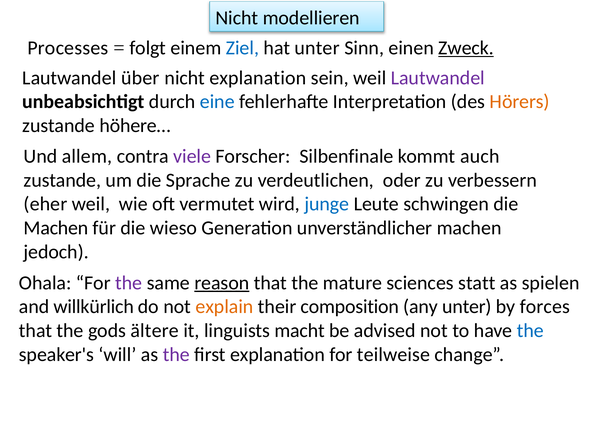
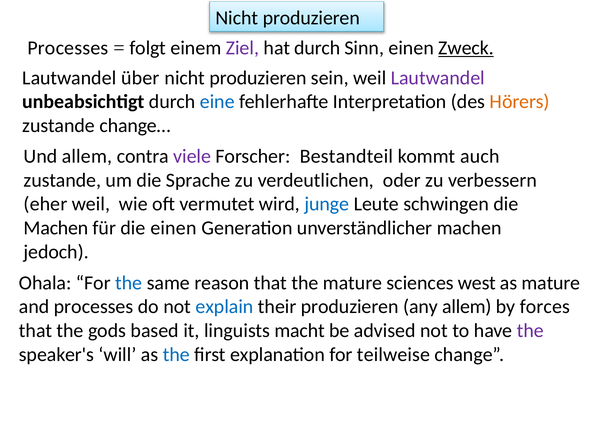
modellieren at (311, 18): modellieren -> produzieren
Ziel colour: blue -> purple
hat unter: unter -> durch
explanation at (258, 78): explanation -> produzieren
höhere…: höhere… -> change…
Silbenfinale: Silbenfinale -> Bestandteil
die wieso: wieso -> einen
the at (129, 283) colour: purple -> blue
reason underline: present -> none
statt: statt -> west
as spielen: spielen -> mature
and willkürlich: willkürlich -> processes
explain colour: orange -> blue
their composition: composition -> produzieren
any unter: unter -> allem
ältere: ältere -> based
the at (530, 331) colour: blue -> purple
the at (176, 355) colour: purple -> blue
